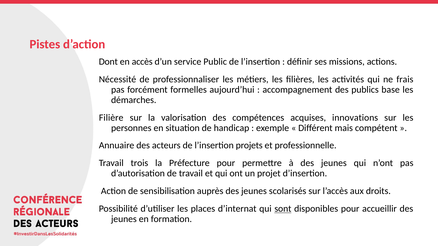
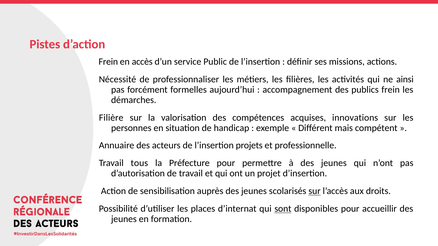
Dont at (108, 62): Dont -> Frein
frais: frais -> ainsi
publics base: base -> frein
trois: trois -> tous
sur at (315, 191) underline: none -> present
